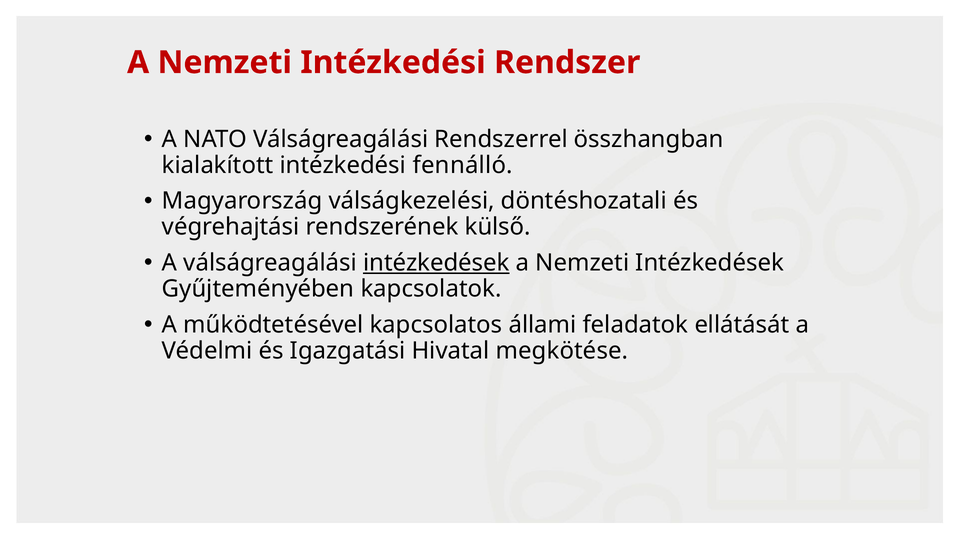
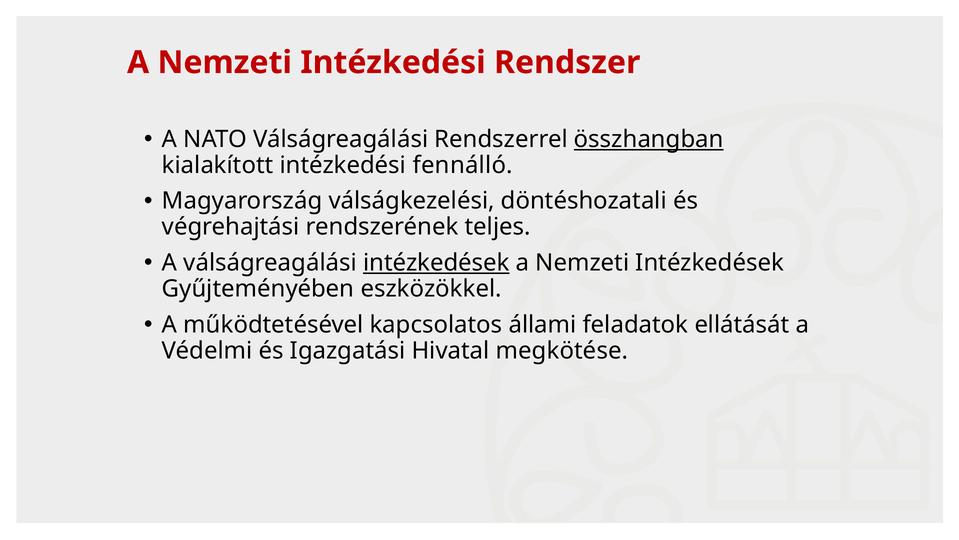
összhangban underline: none -> present
külső: külső -> teljes
kapcsolatok: kapcsolatok -> eszközökkel
